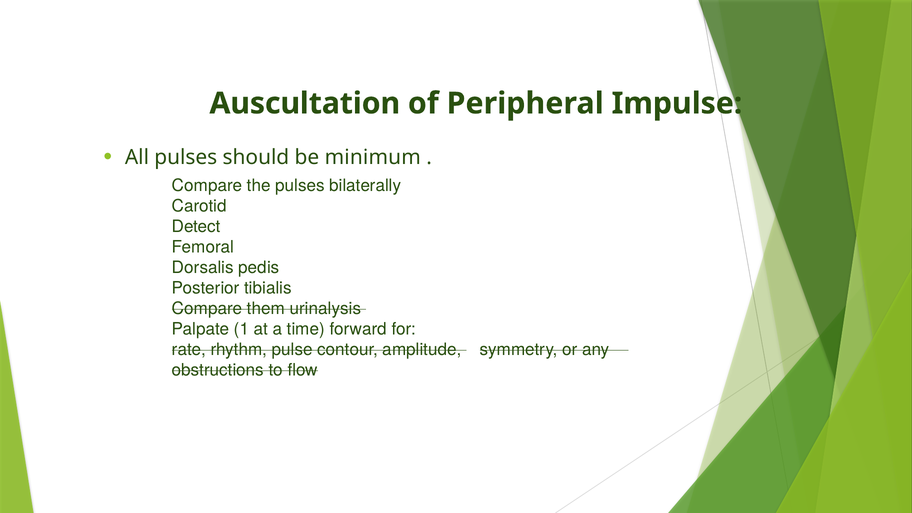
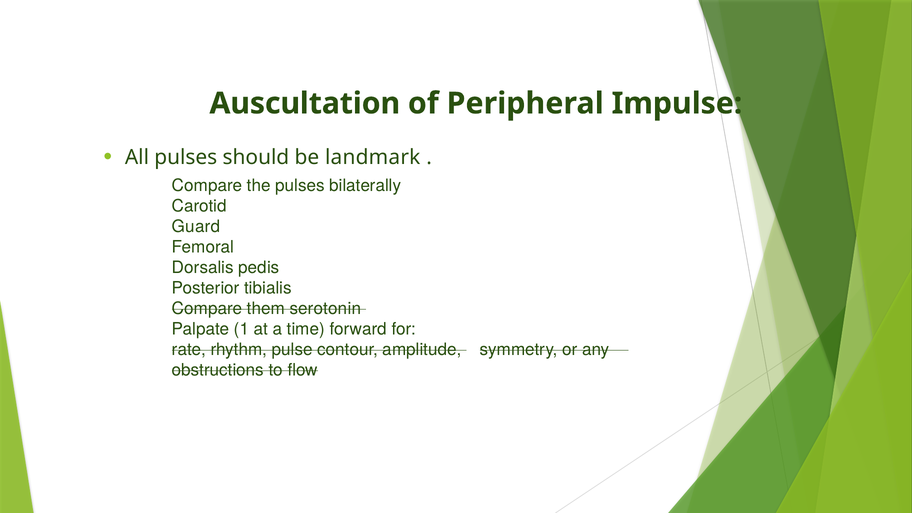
minimum: minimum -> landmark
Detect: Detect -> Guard
urinalysis: urinalysis -> serotonin
